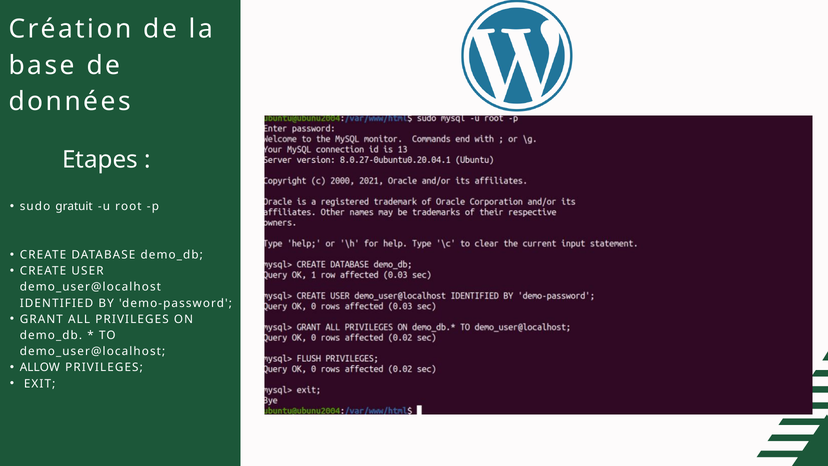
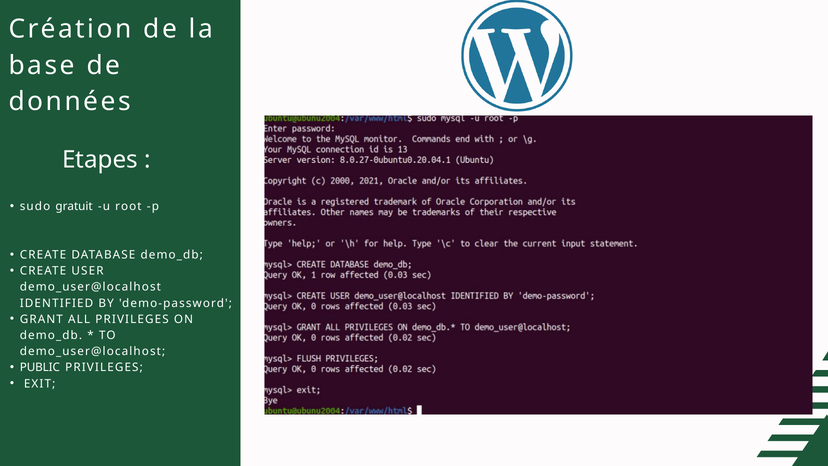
ALLOW: ALLOW -> PUBLIC
